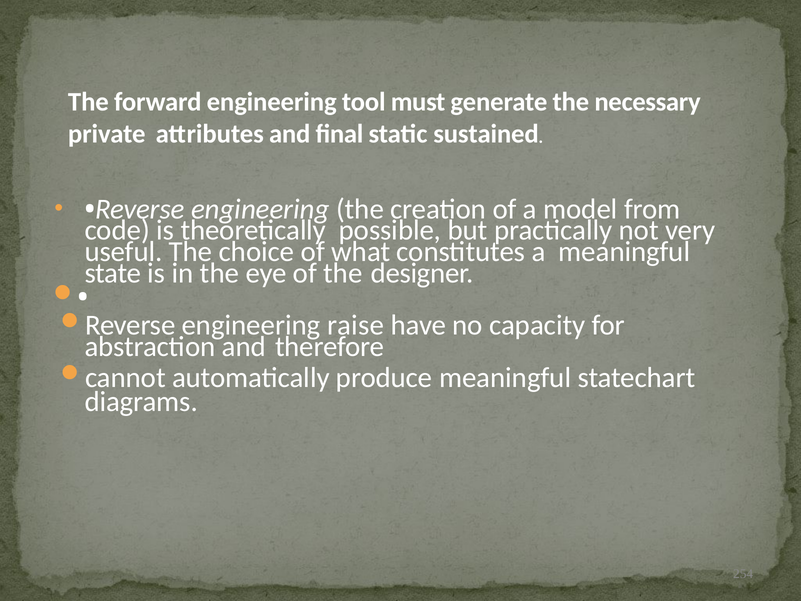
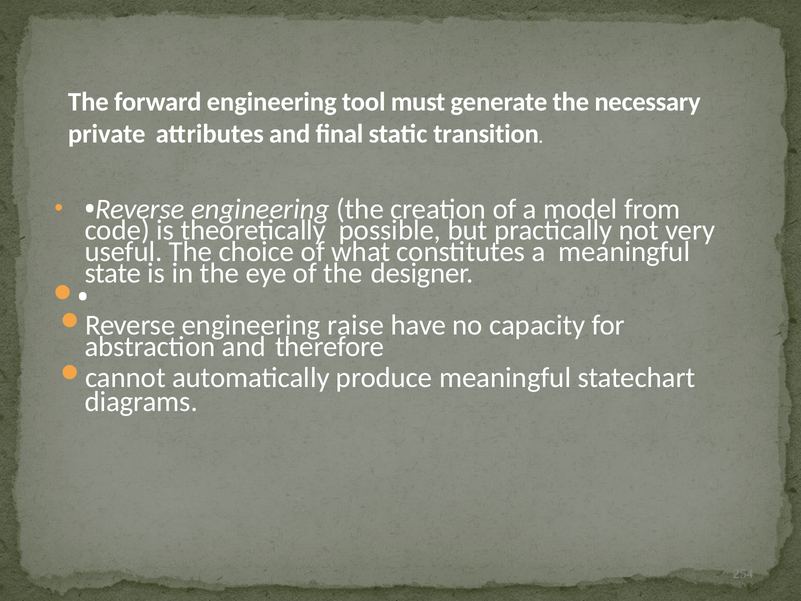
sustained: sustained -> transition
